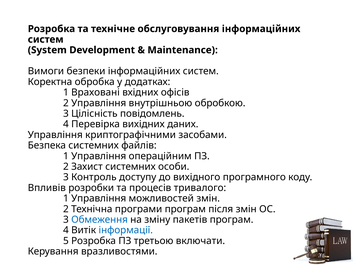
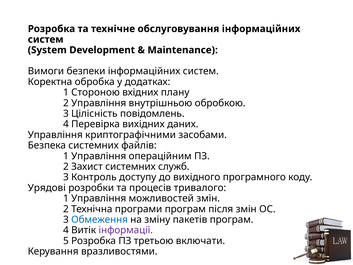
Враховані: Враховані -> Стороною
офісів: офісів -> плану
особи: особи -> служб
Впливів: Впливів -> Урядові
інформації colour: blue -> purple
